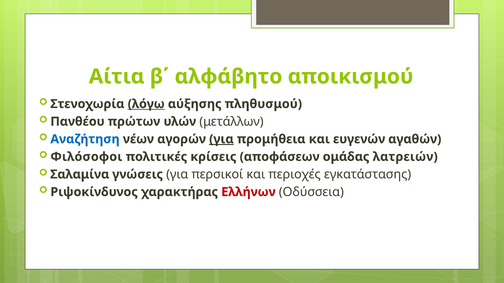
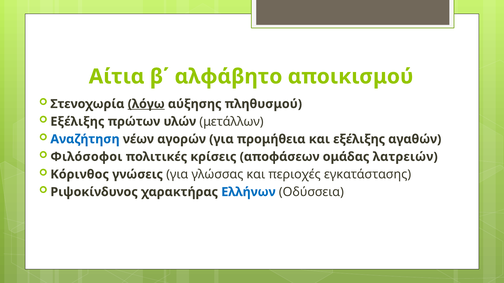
Πανθέου at (77, 122): Πανθέου -> Εξέλιξης
για at (221, 139) underline: present -> none
και ευγενών: ευγενών -> εξέλιξης
Σαλαμίνα: Σαλαμίνα -> Κόρινθος
περσικοί: περσικοί -> γλώσσας
Ελλήνων colour: red -> blue
